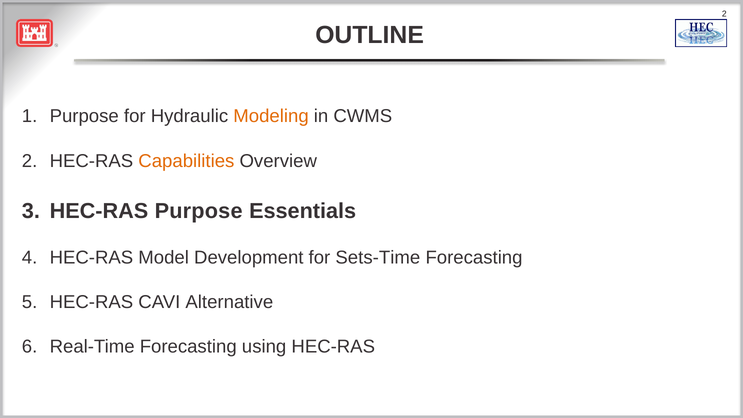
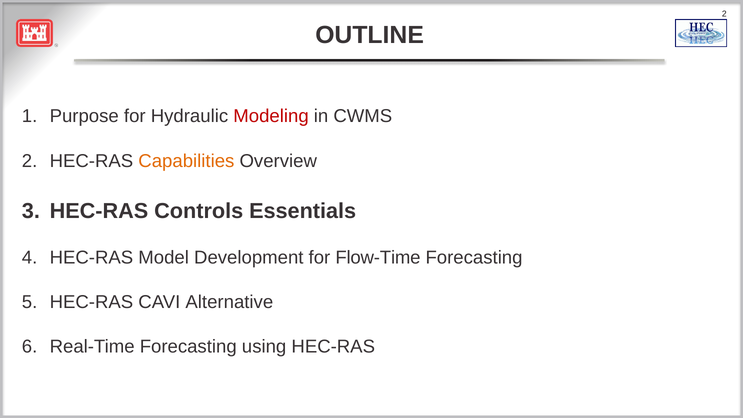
Modeling colour: orange -> red
HEC-RAS Purpose: Purpose -> Controls
Sets-Time: Sets-Time -> Flow-Time
